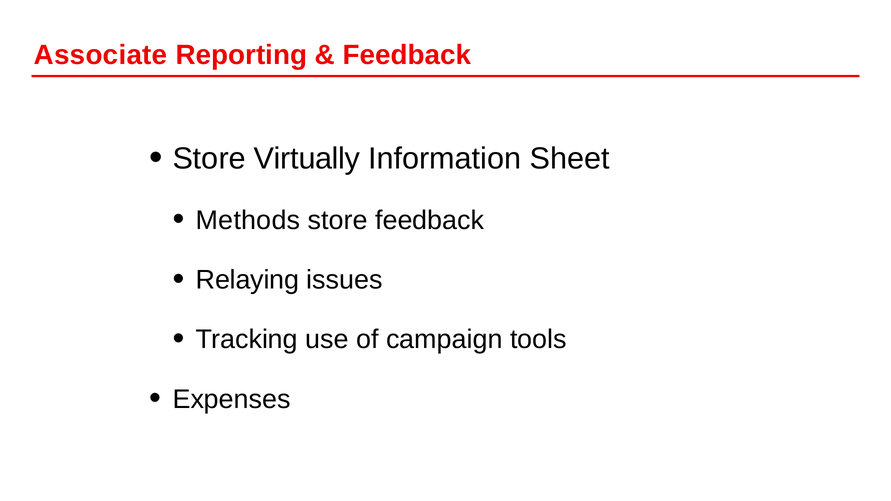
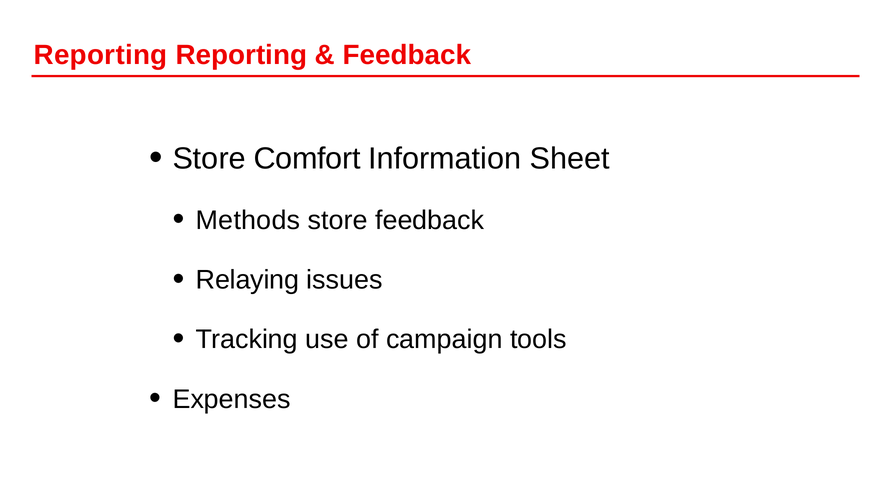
Associate at (101, 55): Associate -> Reporting
Virtually: Virtually -> Comfort
